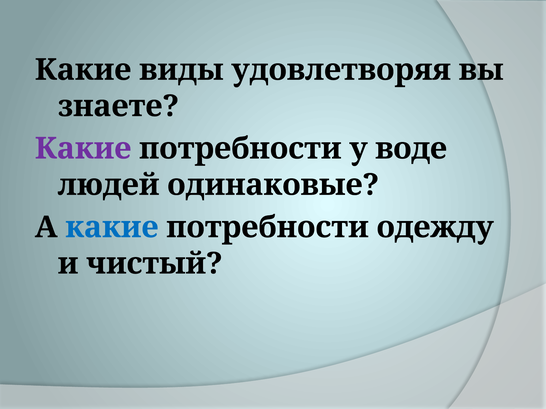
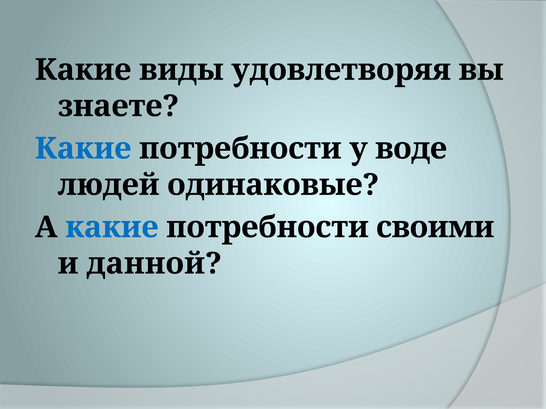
Какие at (83, 149) colour: purple -> blue
одежду: одежду -> своими
чистый: чистый -> данной
